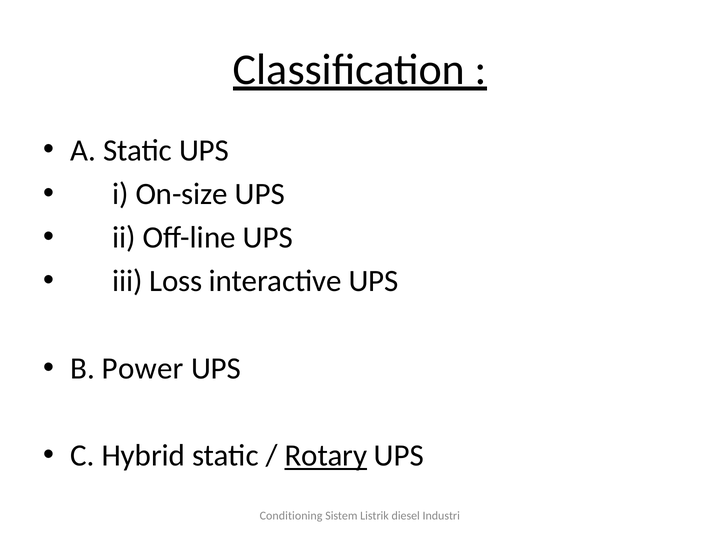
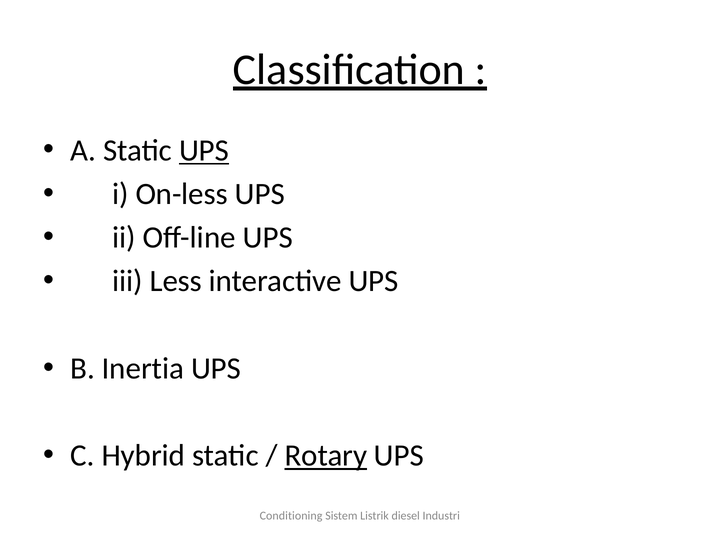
UPS at (204, 150) underline: none -> present
On-size: On-size -> On-less
Loss: Loss -> Less
Power: Power -> Inertia
